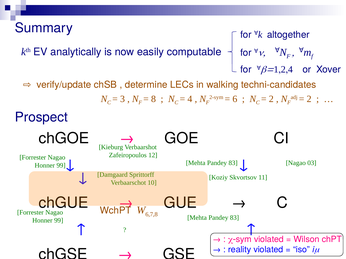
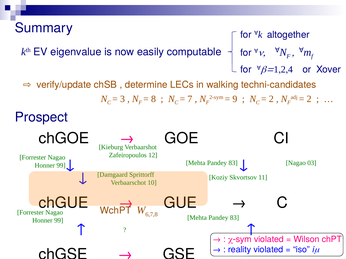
analytically: analytically -> eigenvalue
4: 4 -> 7
6: 6 -> 9
